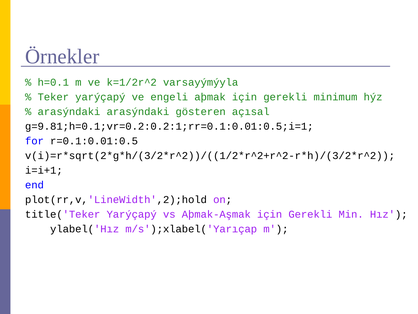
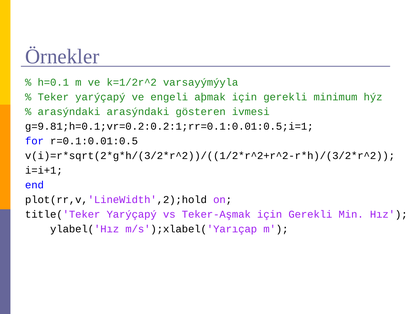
açısal: açısal -> ivmesi
Aþmak-Aşmak: Aþmak-Aşmak -> Teker-Aşmak
